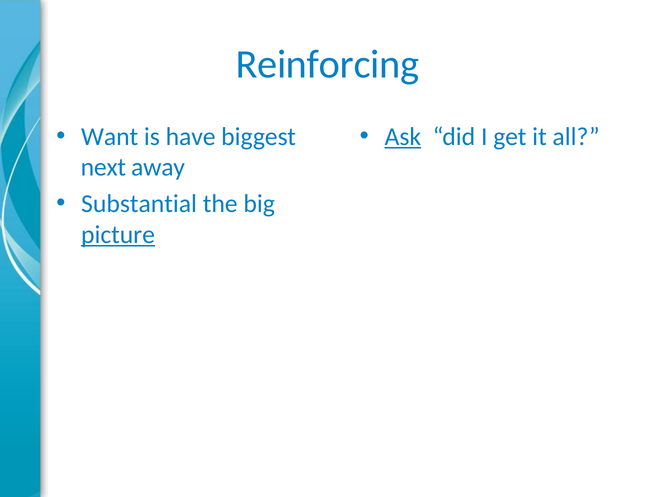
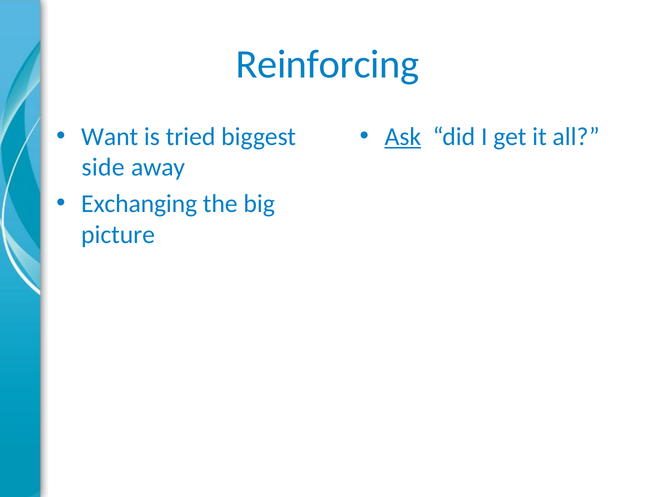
have: have -> tried
next: next -> side
Substantial: Substantial -> Exchanging
picture underline: present -> none
